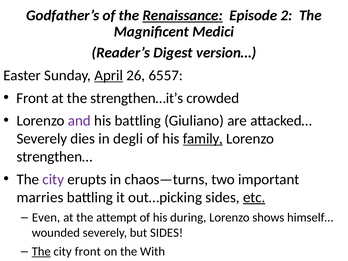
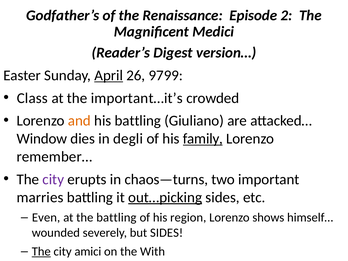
Renaissance underline: present -> none
6557: 6557 -> 9799
Front at (32, 98): Front -> Class
strengthen…it’s: strengthen…it’s -> important…it’s
and colour: purple -> orange
Severely at (42, 139): Severely -> Window
strengthen…: strengthen… -> remember…
out…picking underline: none -> present
etc underline: present -> none
the attempt: attempt -> battling
during: during -> region
city front: front -> amici
